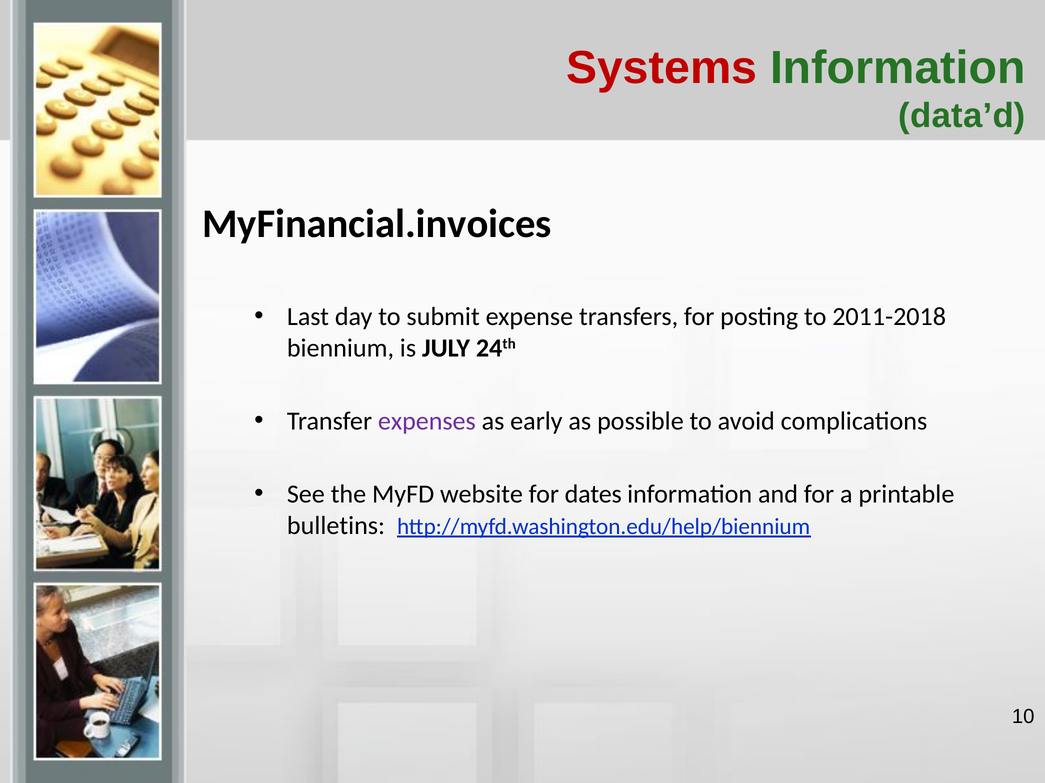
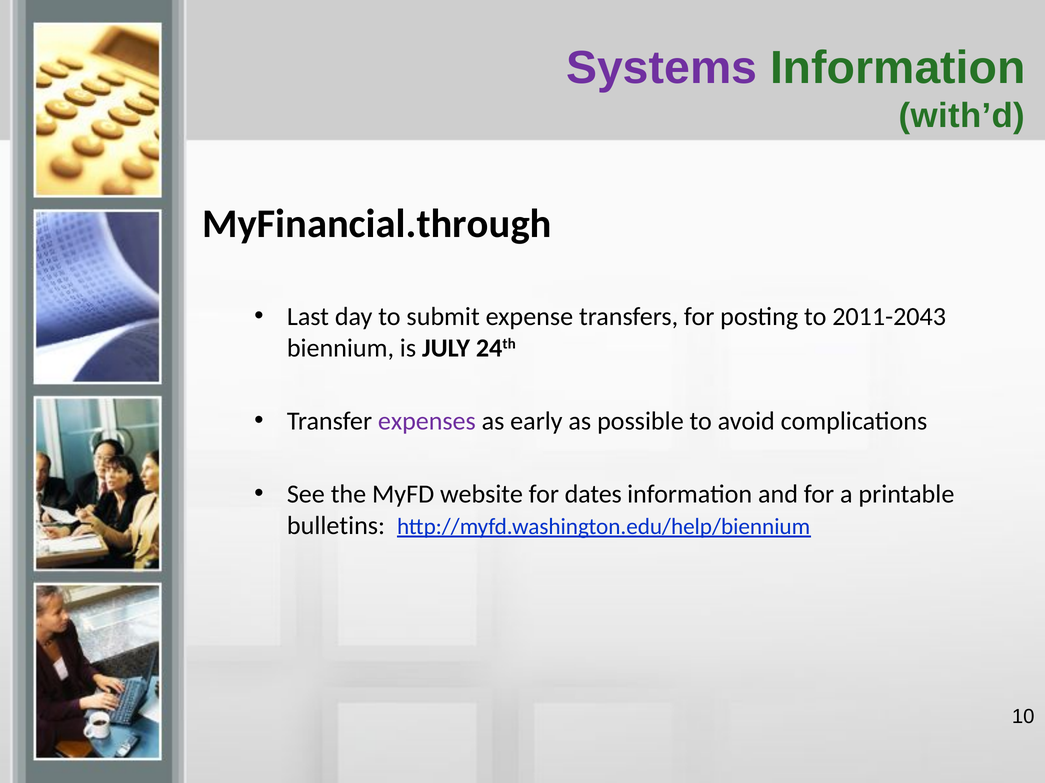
Systems colour: red -> purple
data’d: data’d -> with’d
MyFinancial.invoices: MyFinancial.invoices -> MyFinancial.through
2011-2018: 2011-2018 -> 2011-2043
